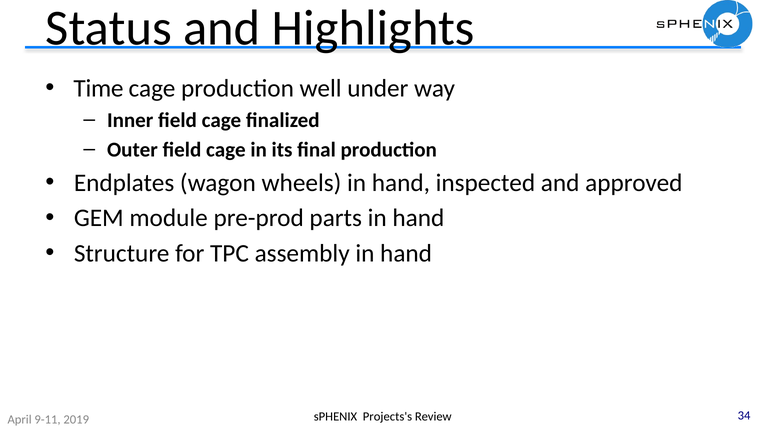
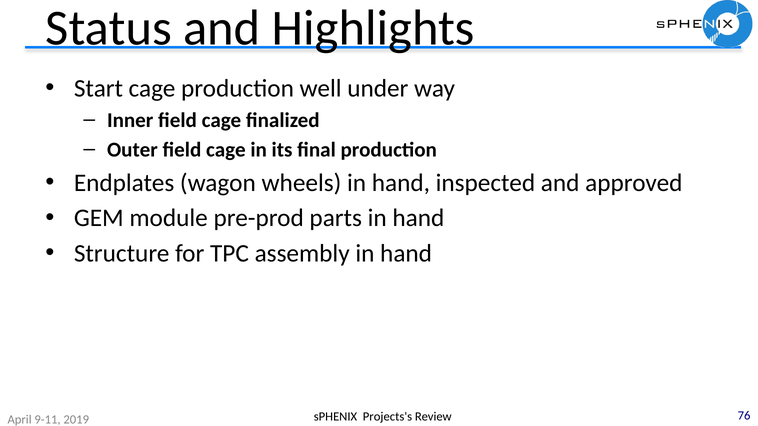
Time: Time -> Start
34: 34 -> 76
